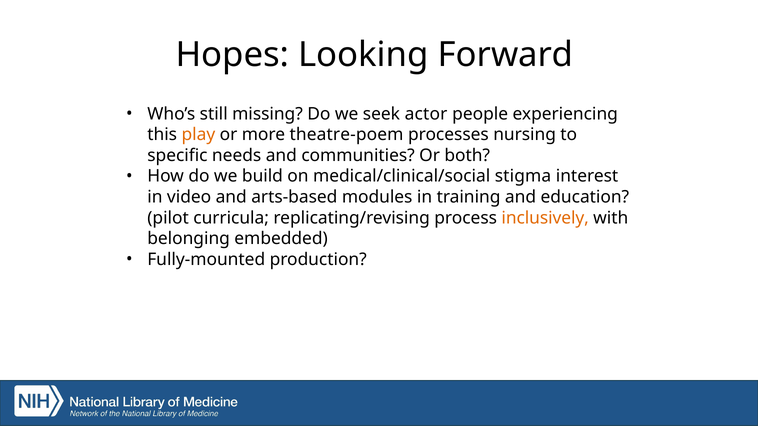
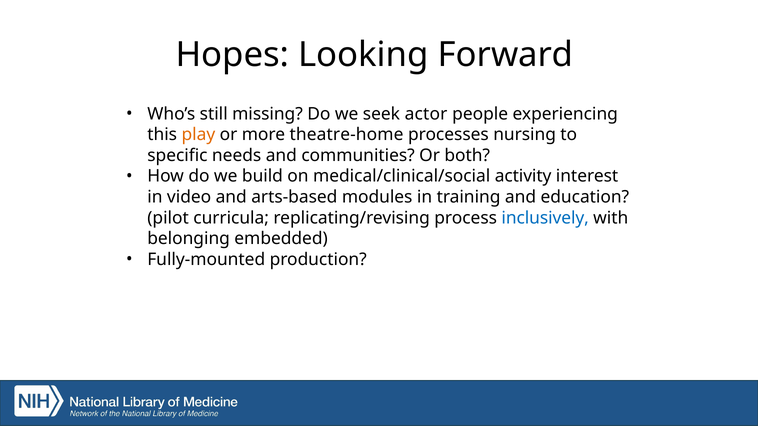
theatre-poem: theatre-poem -> theatre-home
stigma: stigma -> activity
inclusively colour: orange -> blue
